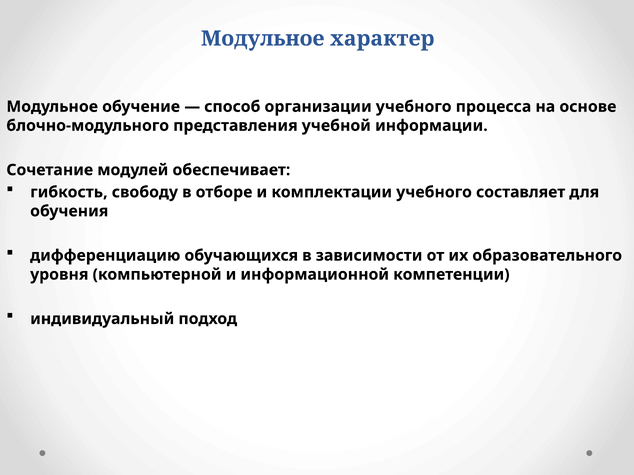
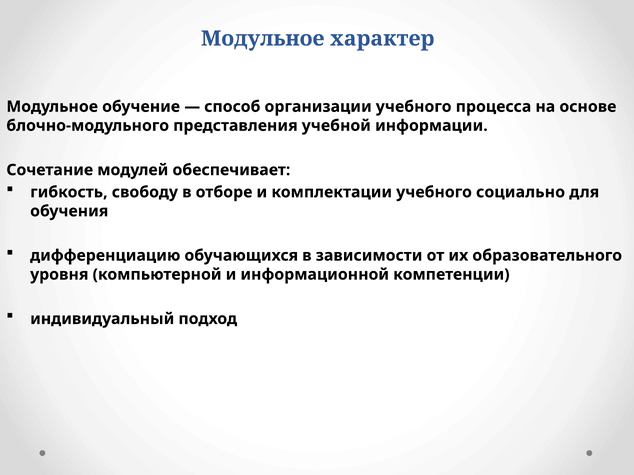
составляет: составляет -> социально
